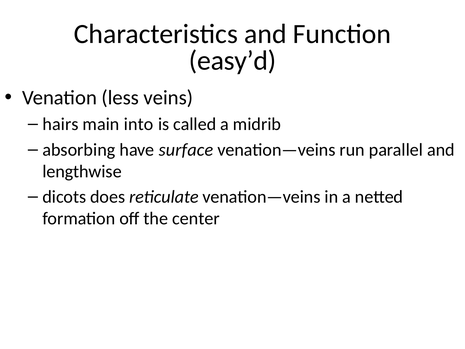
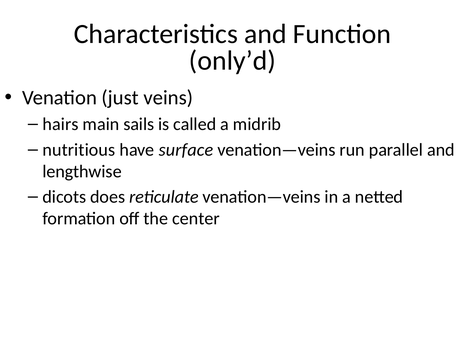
easy’d: easy’d -> only’d
less: less -> just
into: into -> sails
absorbing: absorbing -> nutritious
